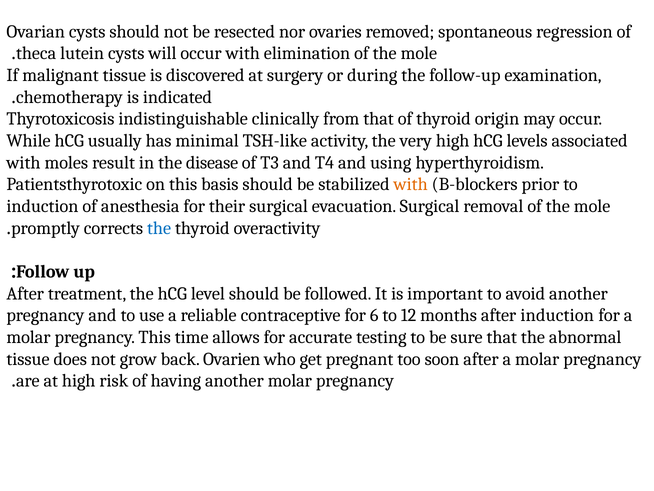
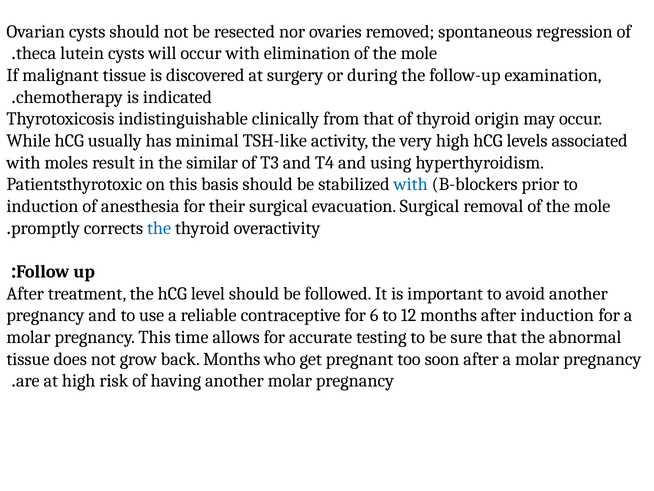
disease: disease -> similar
with at (411, 184) colour: orange -> blue
back Ovarien: Ovarien -> Months
